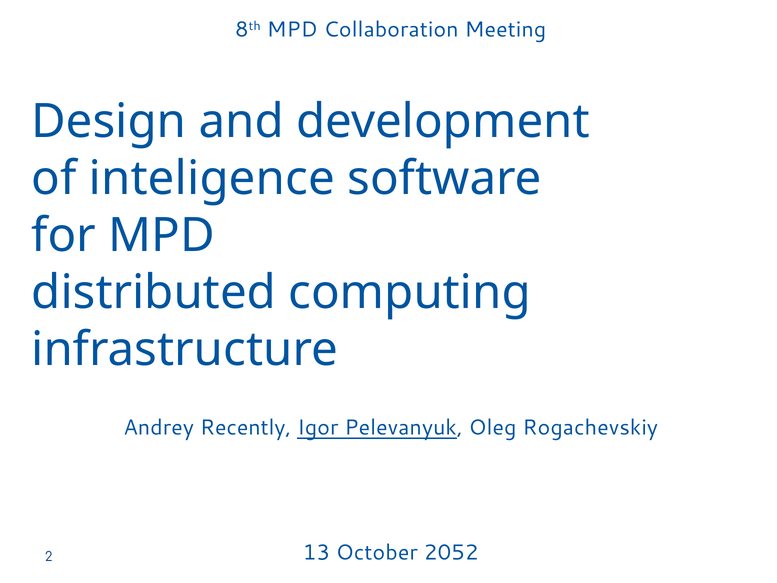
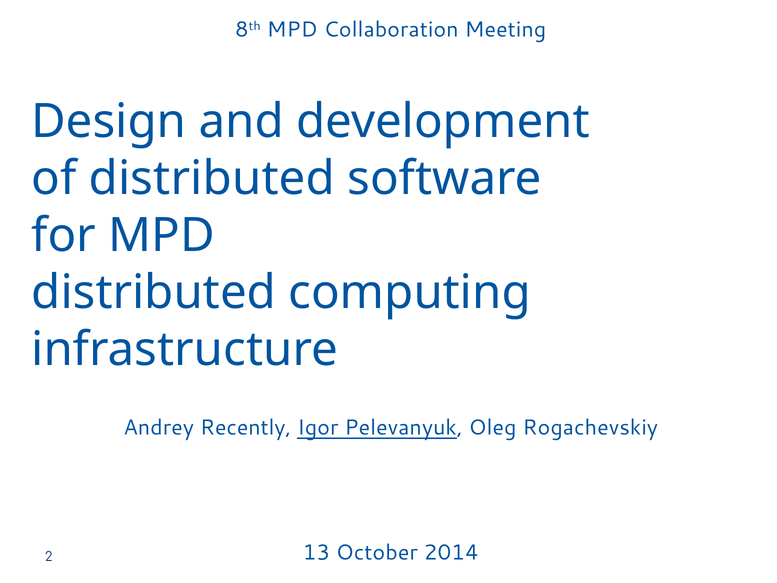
of inteligence: inteligence -> distributed
2052: 2052 -> 2014
